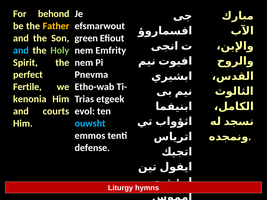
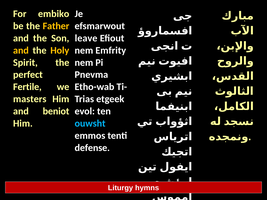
behond: behond -> embiko
green: green -> leave
and at (21, 50) colour: light blue -> yellow
Holy colour: light green -> yellow
kenonia: kenonia -> masters
courts: courts -> beniot
